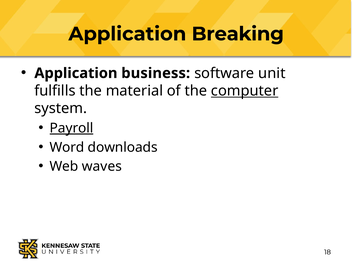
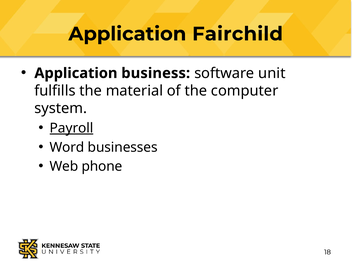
Breaking: Breaking -> Fairchild
computer underline: present -> none
downloads: downloads -> businesses
waves: waves -> phone
